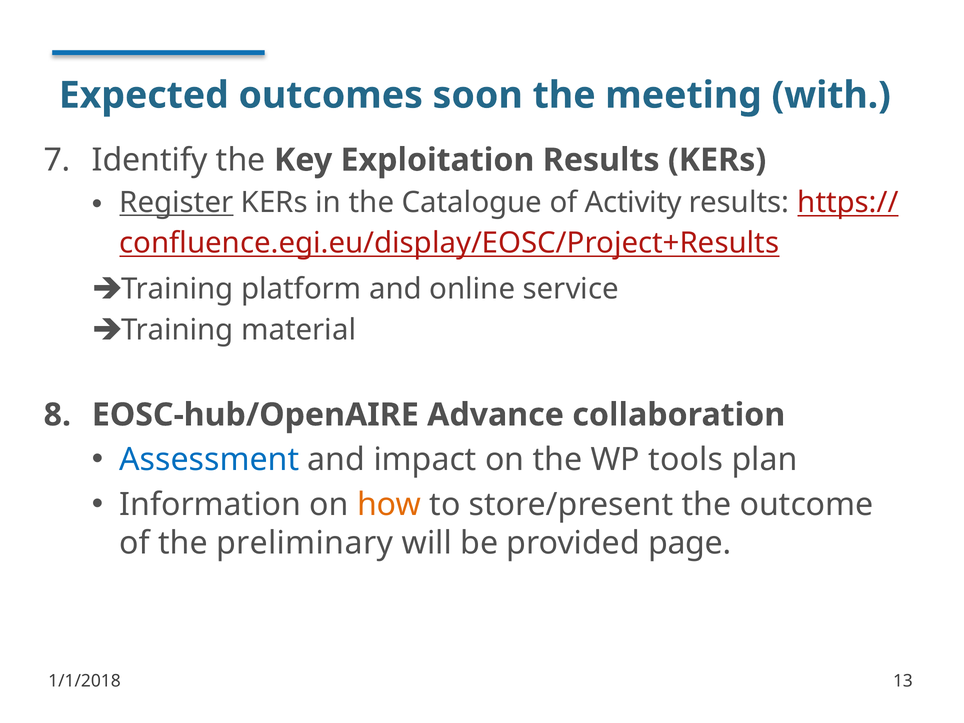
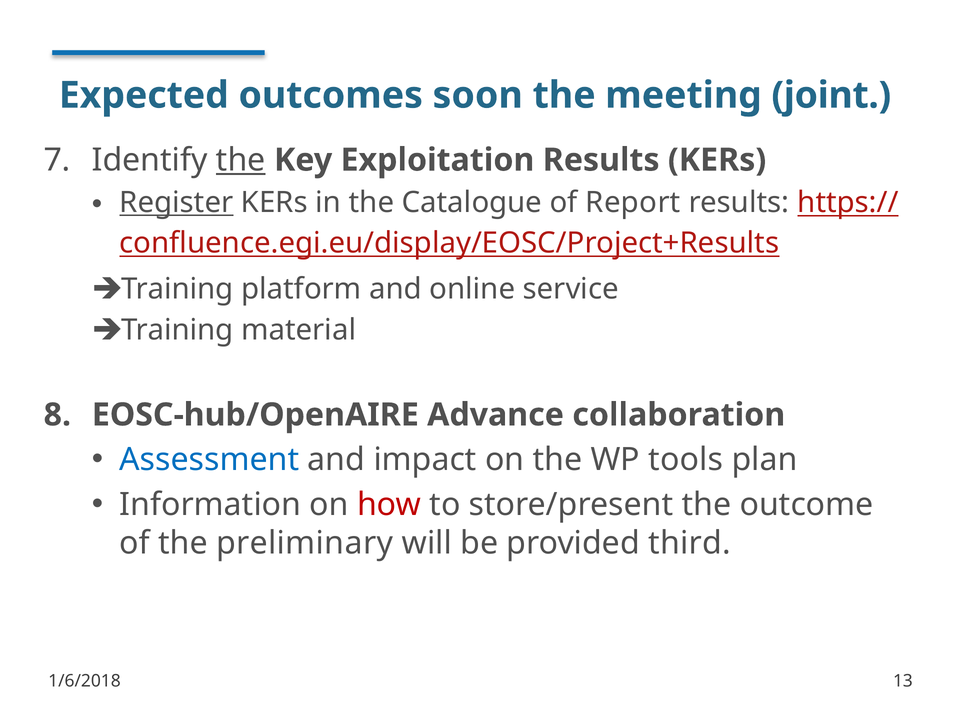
with: with -> joint
the at (241, 160) underline: none -> present
Activity: Activity -> Report
how colour: orange -> red
page: page -> third
1/1/2018: 1/1/2018 -> 1/6/2018
